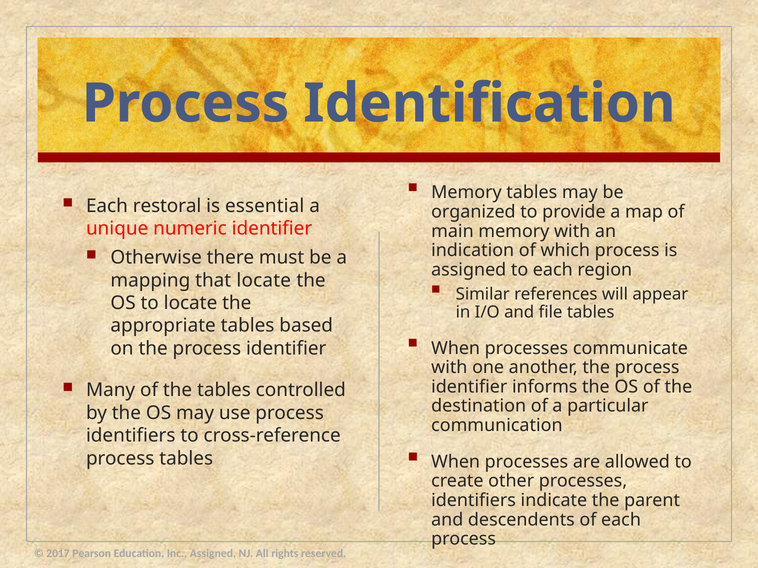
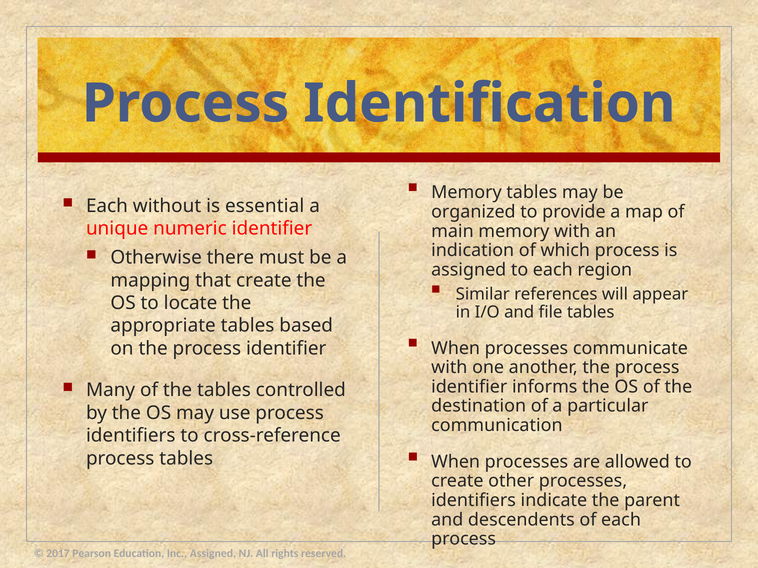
restoral: restoral -> without
that locate: locate -> create
